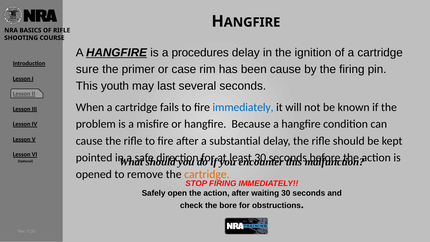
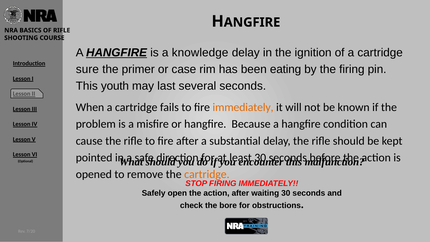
procedures: procedures -> knowledge
been cause: cause -> eating
immediately at (243, 107) colour: blue -> orange
